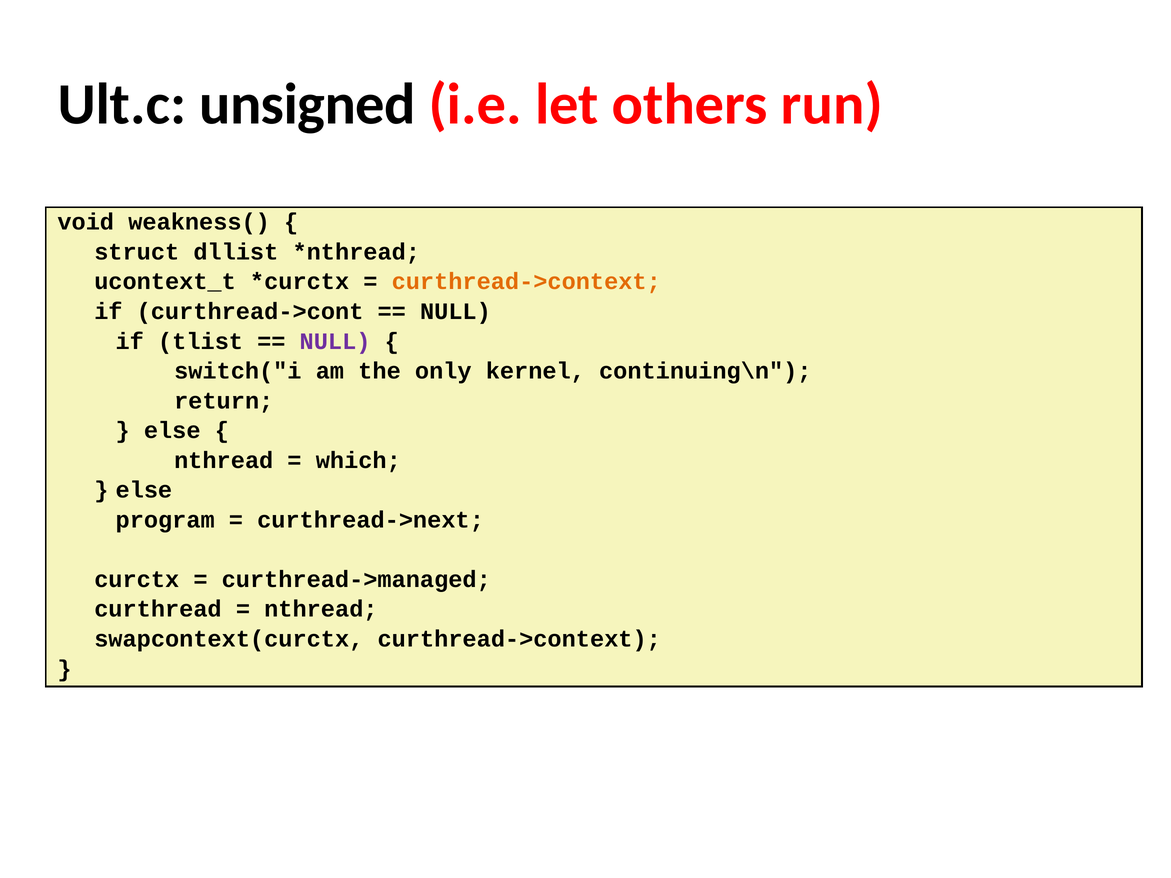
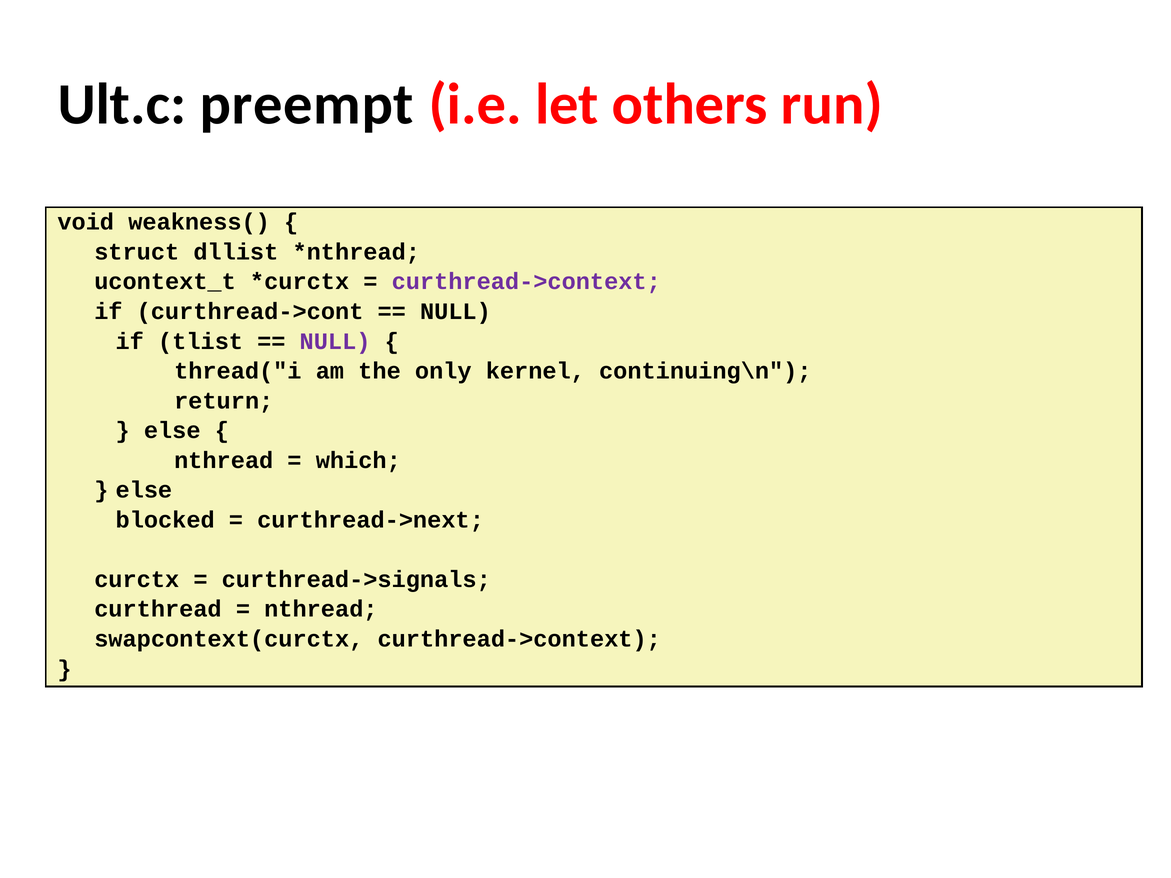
unsigned: unsigned -> preempt
curthread->context at (526, 282) colour: orange -> purple
switch("i: switch("i -> thread("i
program: program -> blocked
curthread->managed: curthread->managed -> curthread->signals
